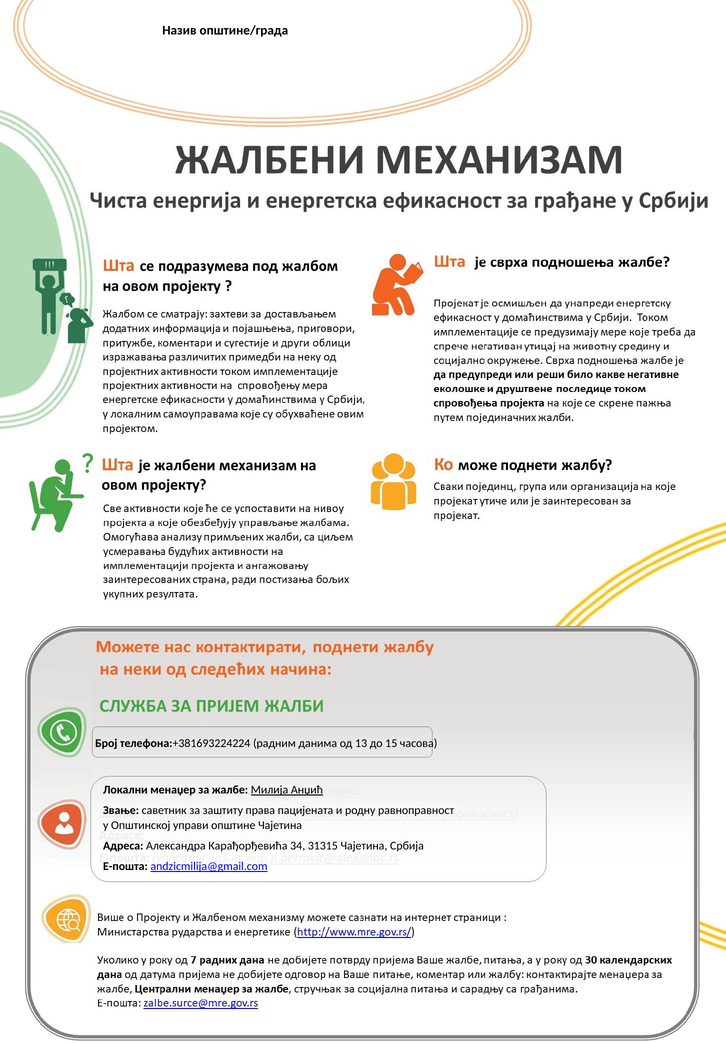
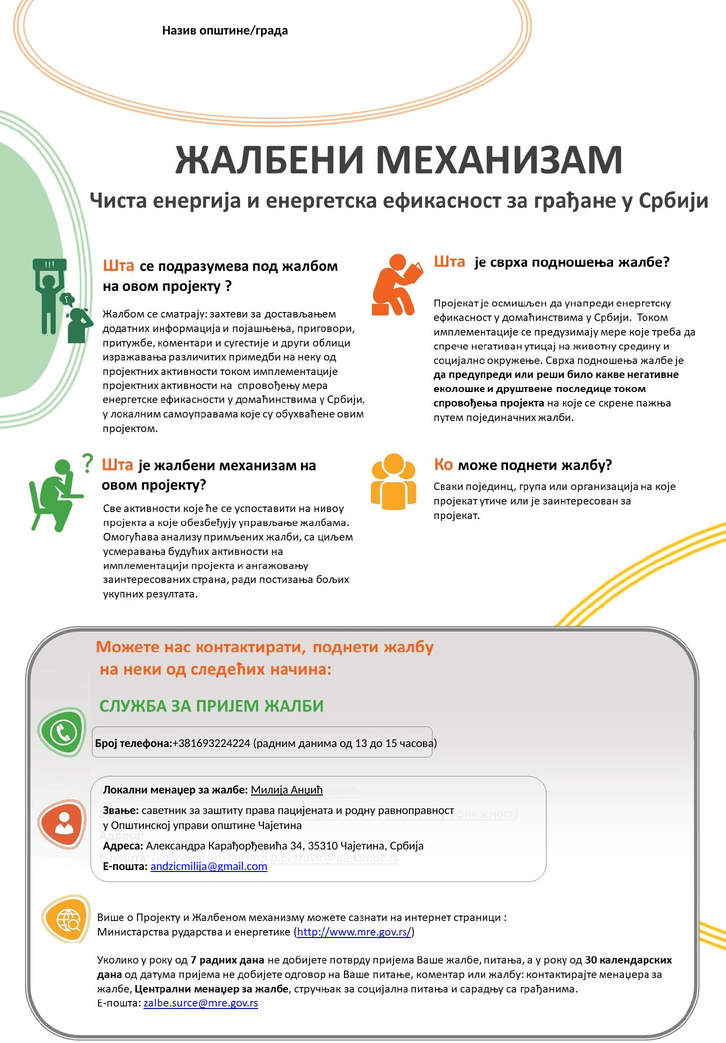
31315: 31315 -> 35310
